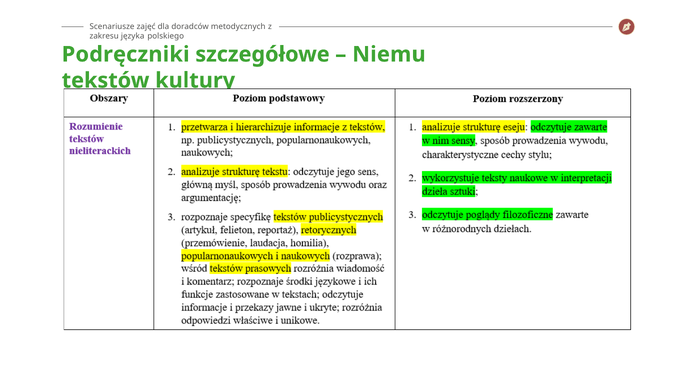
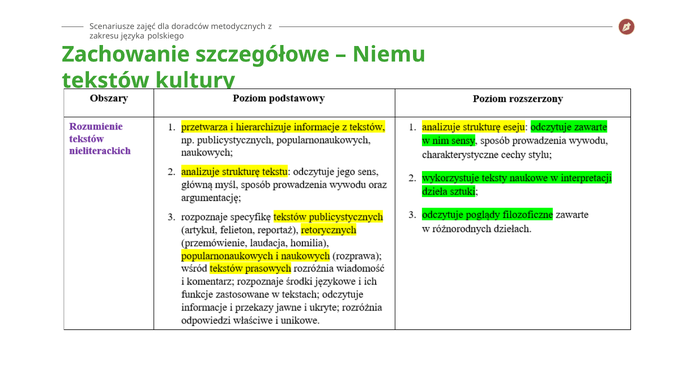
Podręczniki: Podręczniki -> Zachowanie
